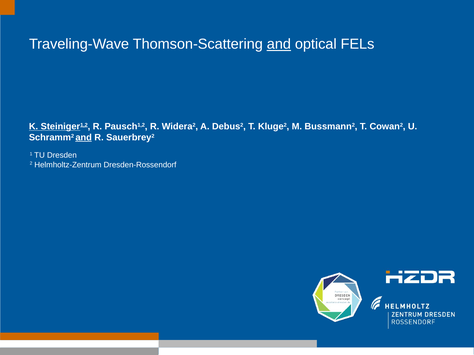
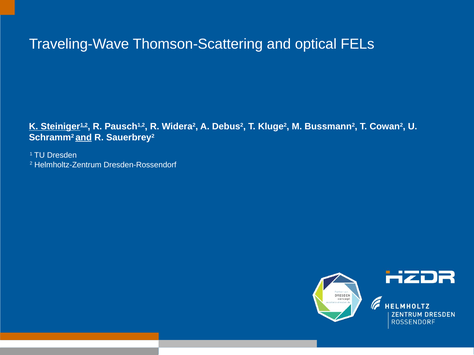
and at (279, 44) underline: present -> none
